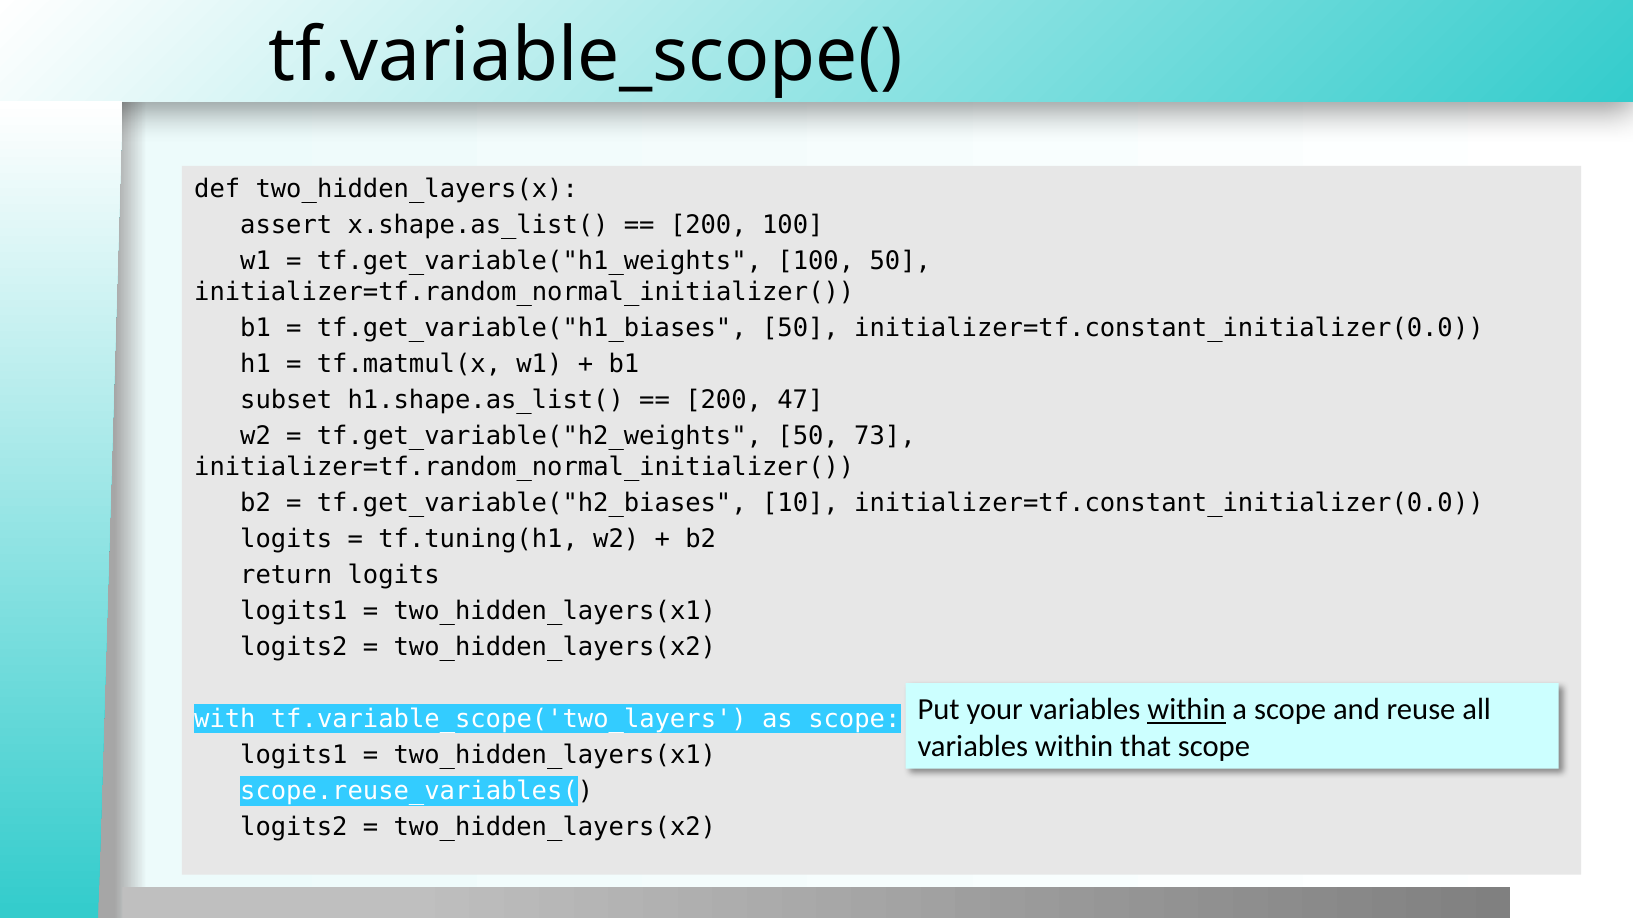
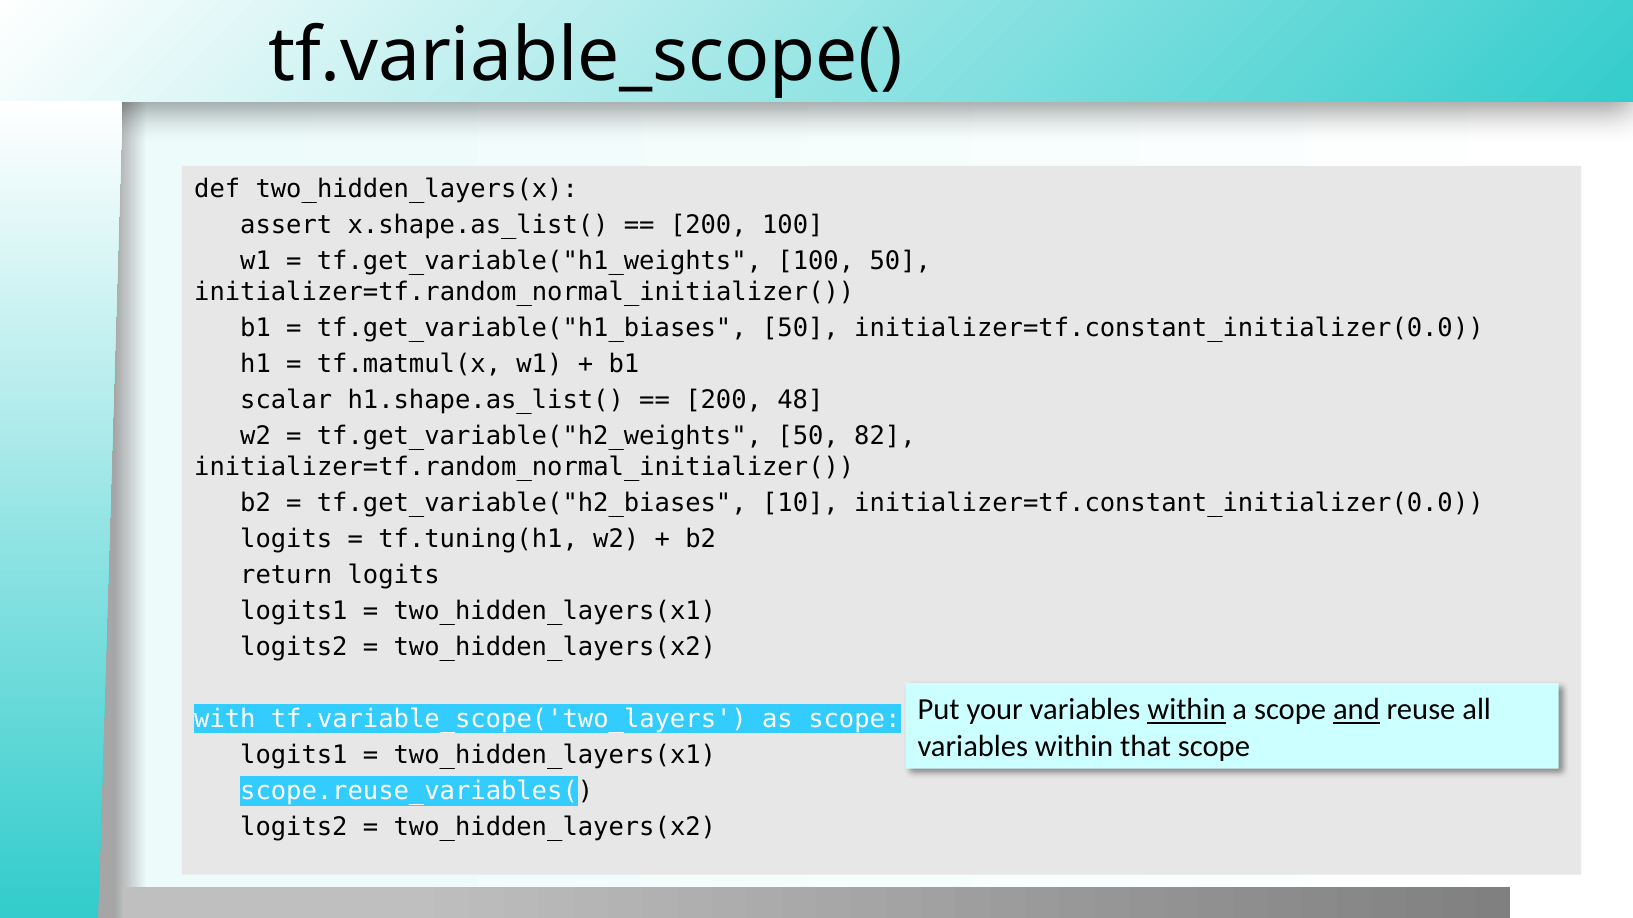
subset: subset -> scalar
47: 47 -> 48
73: 73 -> 82
and underline: none -> present
